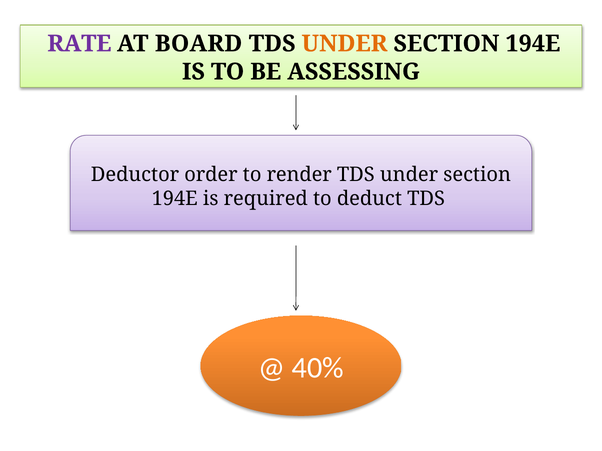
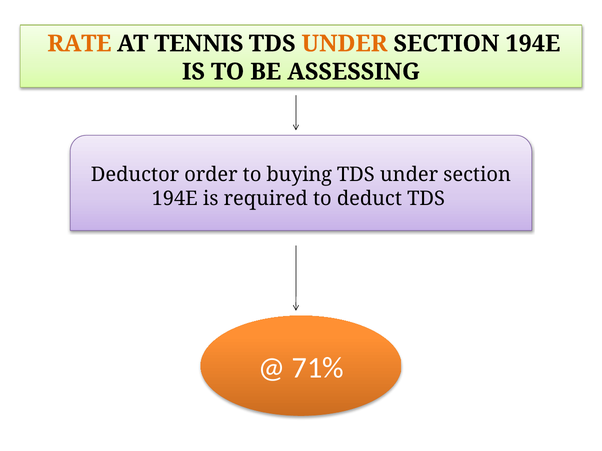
RATE colour: purple -> orange
BOARD: BOARD -> TENNIS
render: render -> buying
40%: 40% -> 71%
